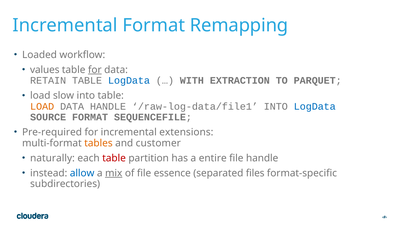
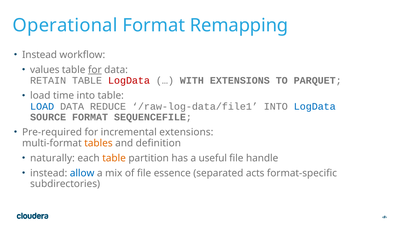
Incremental at (65, 25): Incremental -> Operational
Loaded at (39, 55): Loaded -> Instead
LogData at (129, 81) colour: blue -> red
WITH EXTRACTION: EXTRACTION -> EXTENSIONS
slow: slow -> time
LOAD at (42, 106) colour: orange -> blue
DATA HANDLE: HANDLE -> REDUCE
customer: customer -> definition
table at (114, 158) colour: red -> orange
entire: entire -> useful
mix underline: present -> none
files: files -> acts
